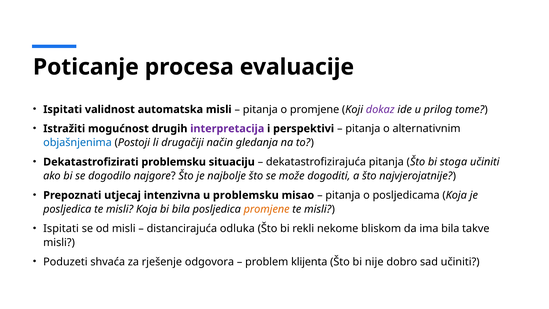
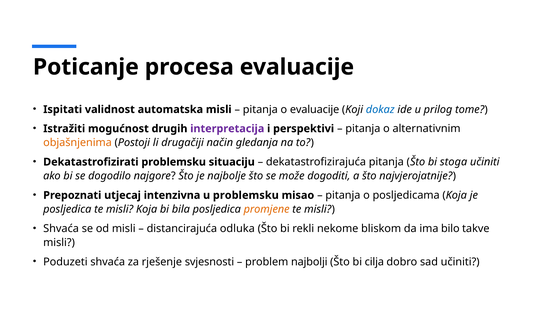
o promjene: promjene -> evaluacije
dokaz colour: purple -> blue
objašnjenima colour: blue -> orange
Ispitati at (61, 228): Ispitati -> Shvaća
ima bila: bila -> bilo
odgovora: odgovora -> svjesnosti
klijenta: klijenta -> najbolji
nije: nije -> cilja
